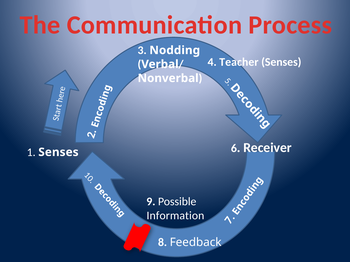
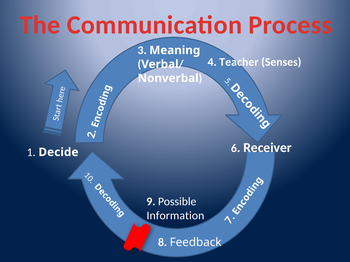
Nodding: Nodding -> Meaning
1 Senses: Senses -> Decide
